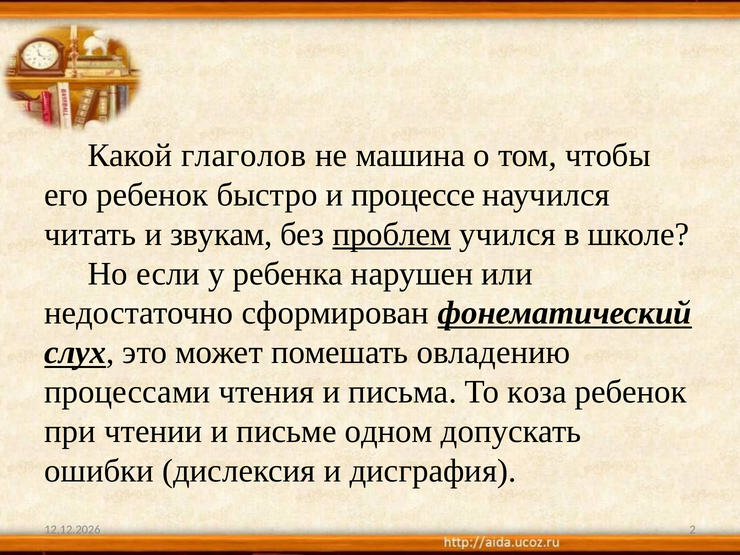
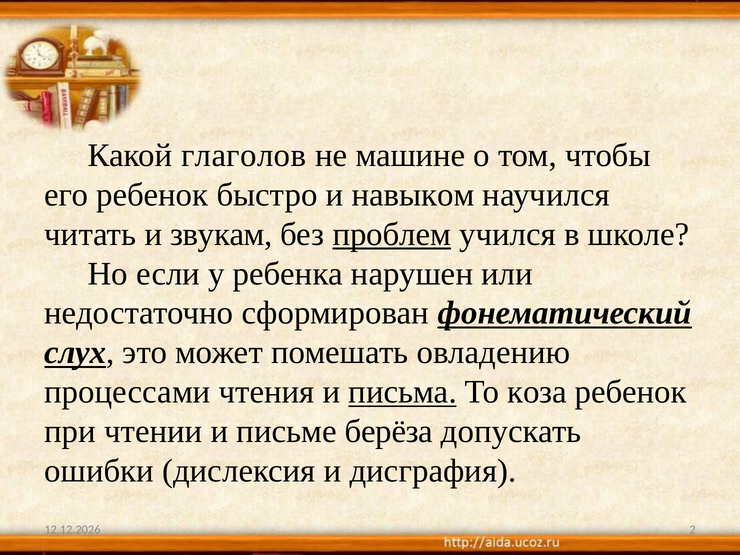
машина: машина -> машине
процессе: процессе -> навыком
письма underline: none -> present
одном: одном -> берёза
